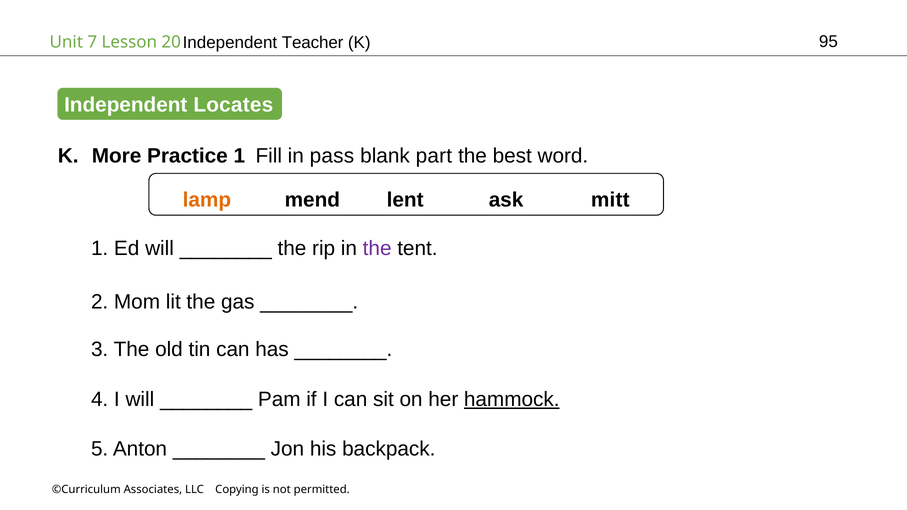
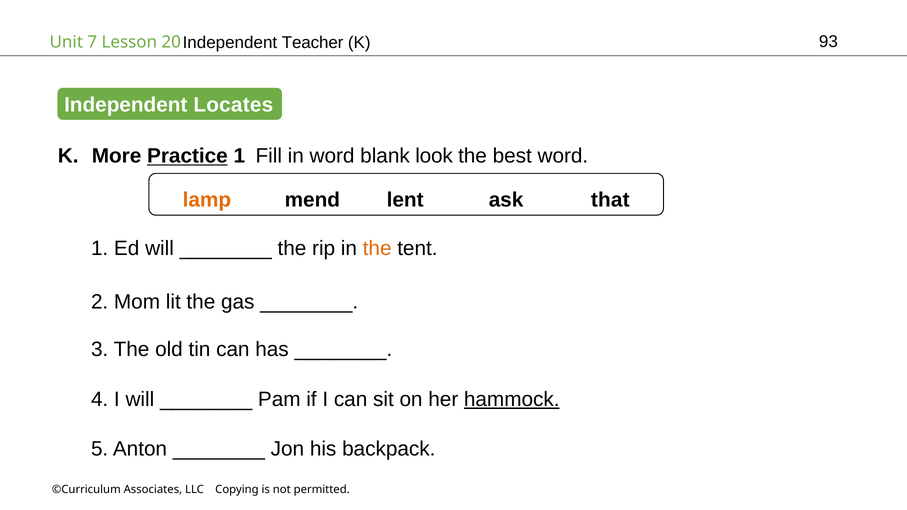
95: 95 -> 93
Practice underline: none -> present
in pass: pass -> word
part: part -> look
mitt: mitt -> that
the at (377, 248) colour: purple -> orange
